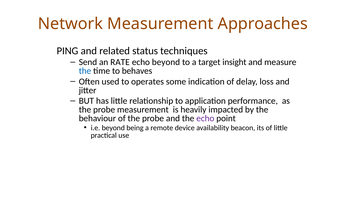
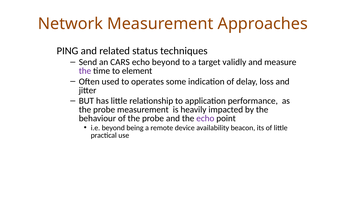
RATE: RATE -> CARS
insight: insight -> validly
the at (85, 71) colour: blue -> purple
behaves: behaves -> element
